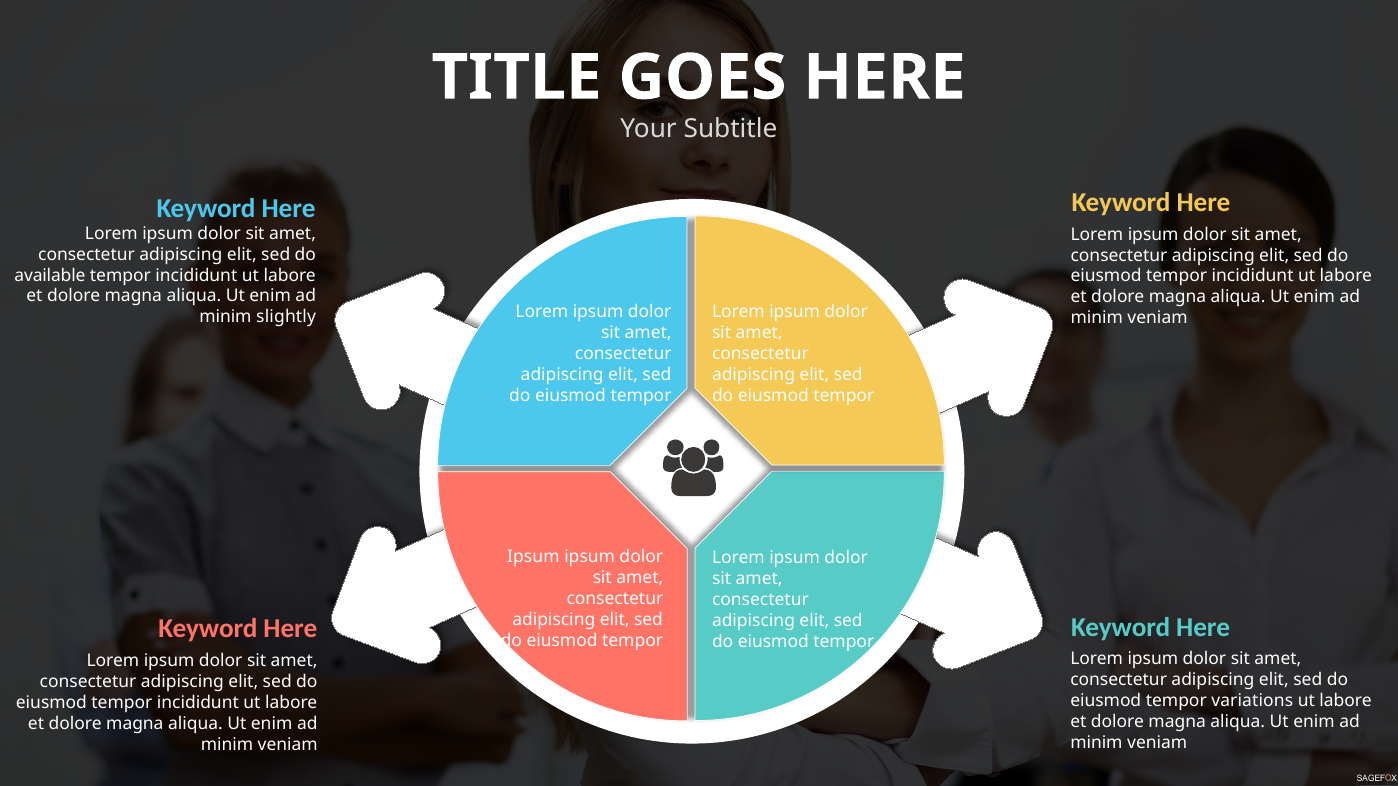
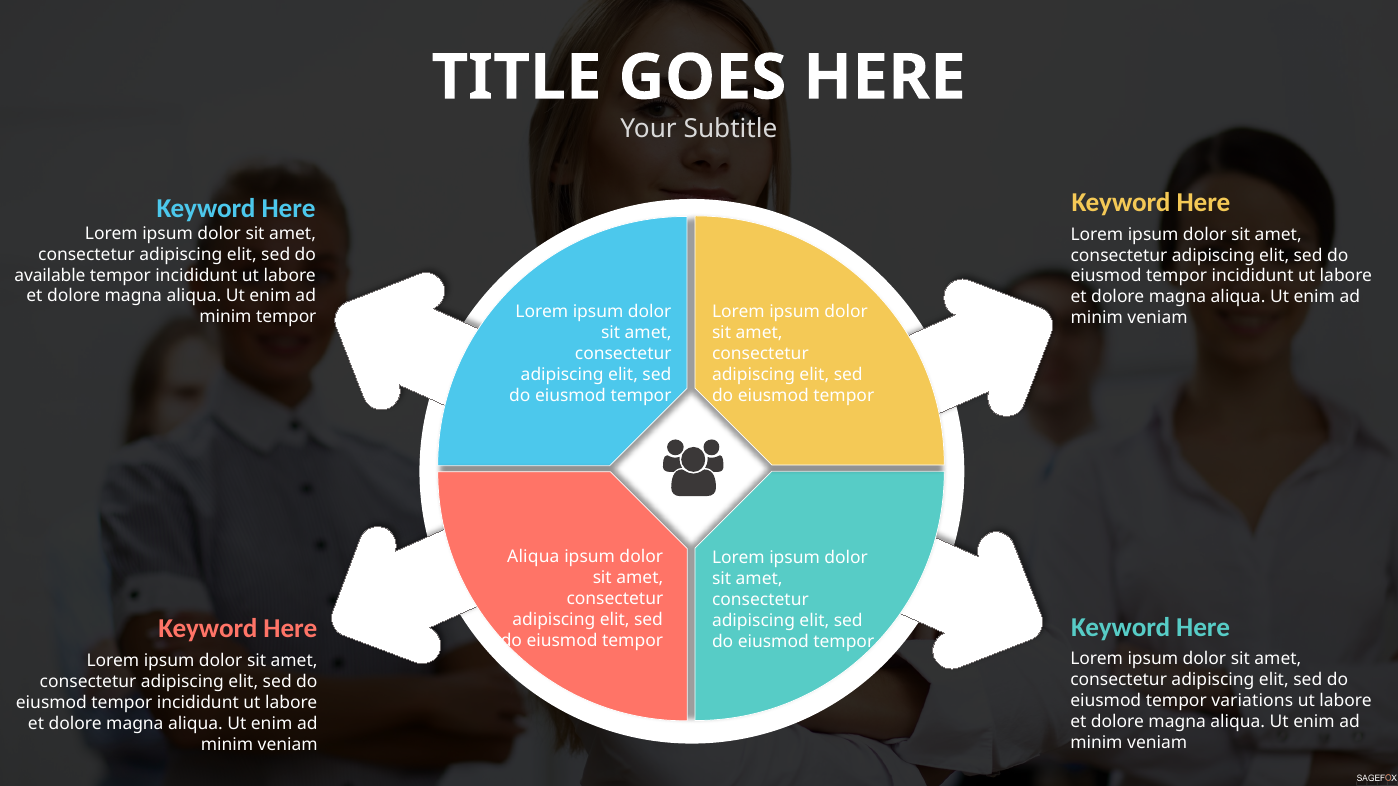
minim slightly: slightly -> tempor
Ipsum at (533, 557): Ipsum -> Aliqua
